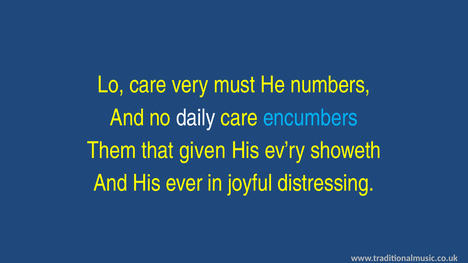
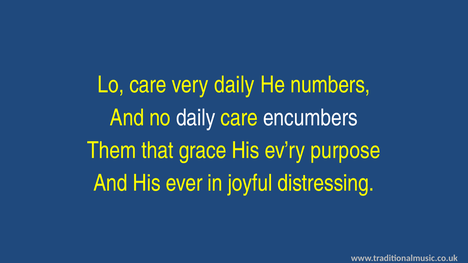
very must: must -> daily
encumbers colour: light blue -> white
given: given -> grace
showeth: showeth -> purpose
